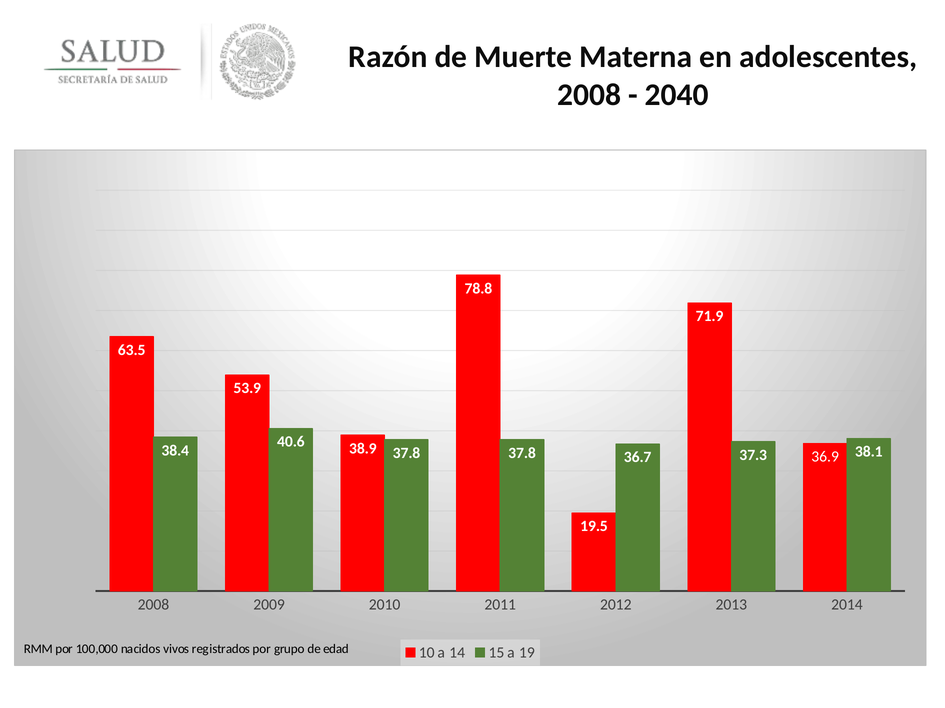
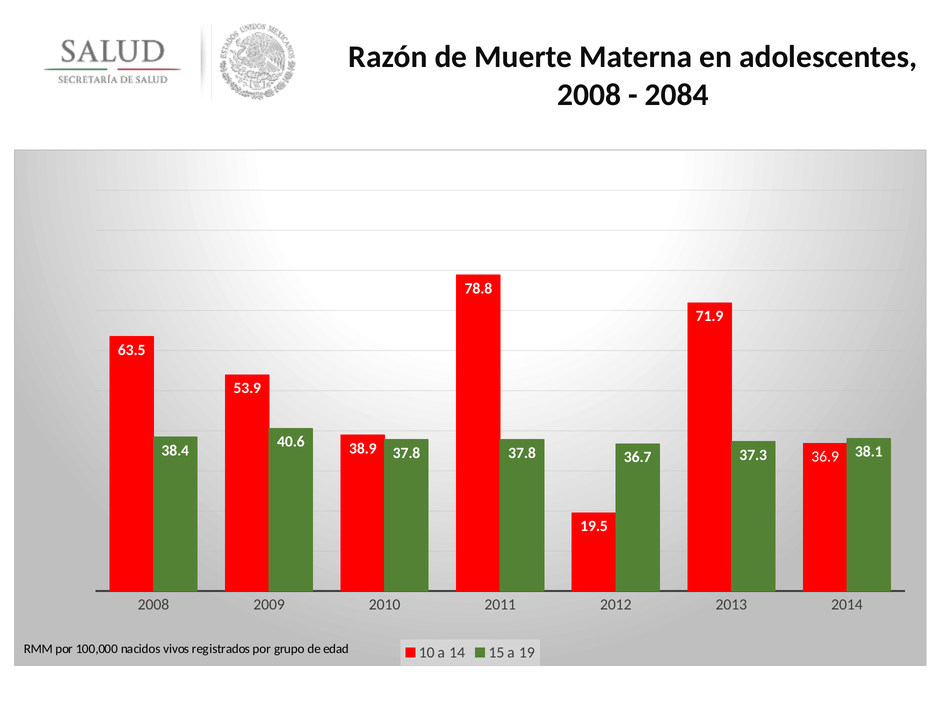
2040: 2040 -> 2084
